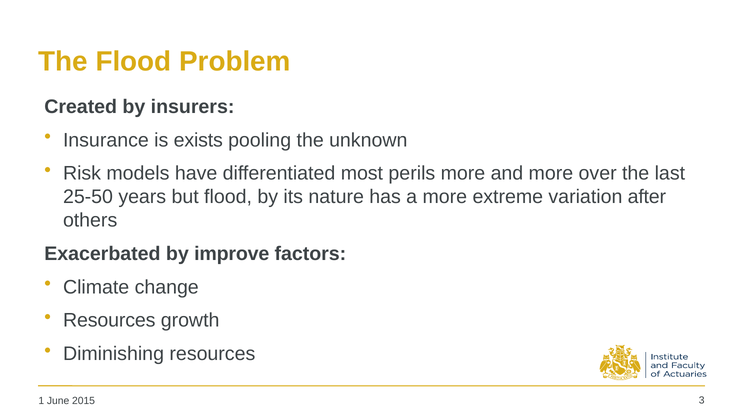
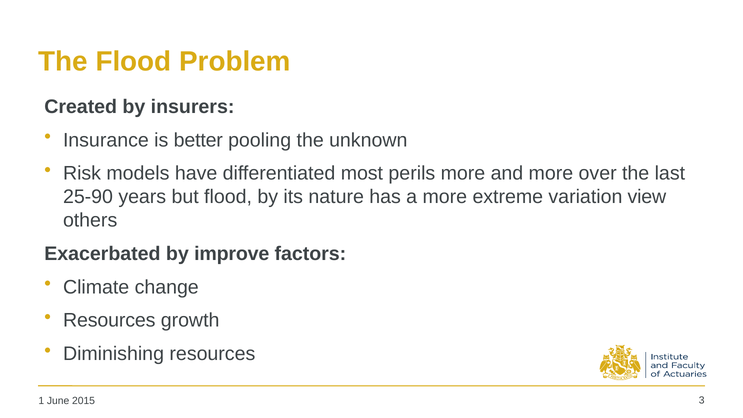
exists: exists -> better
25-50: 25-50 -> 25-90
after: after -> view
